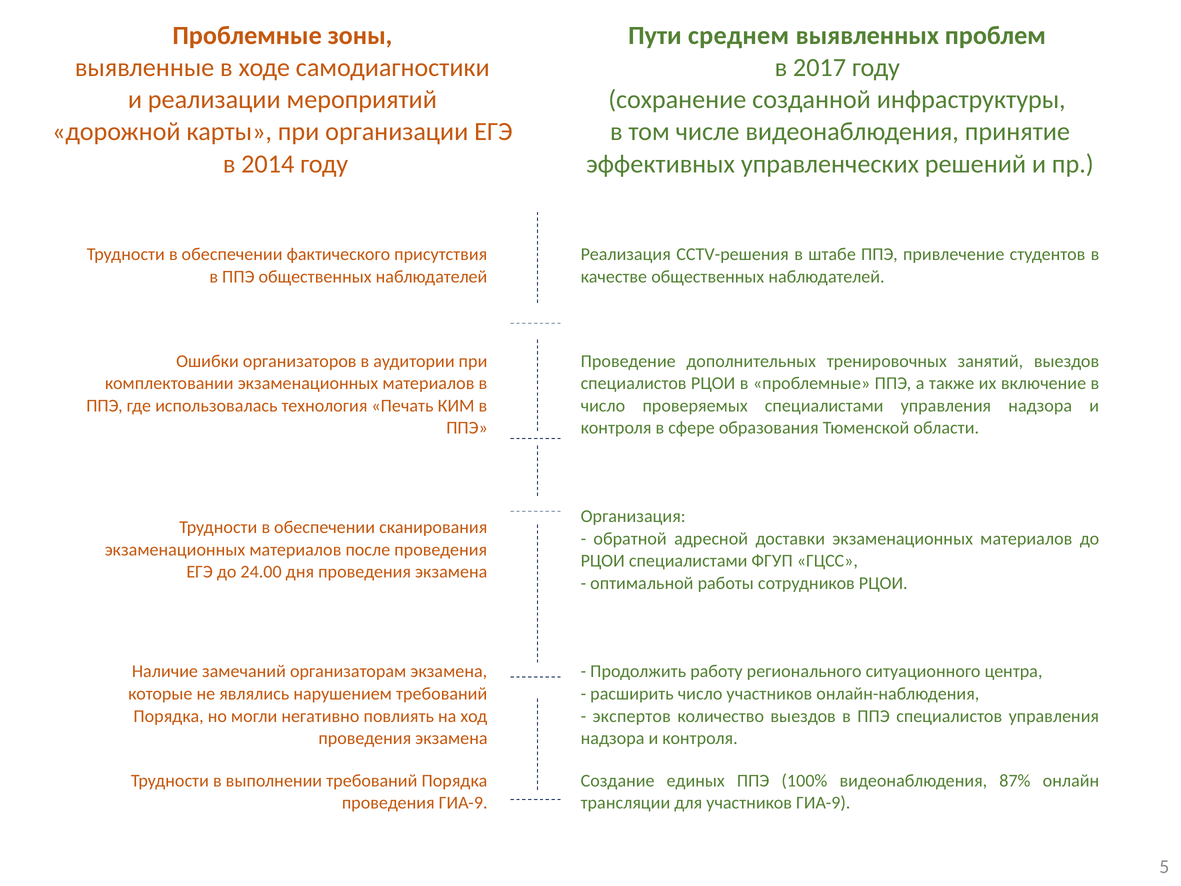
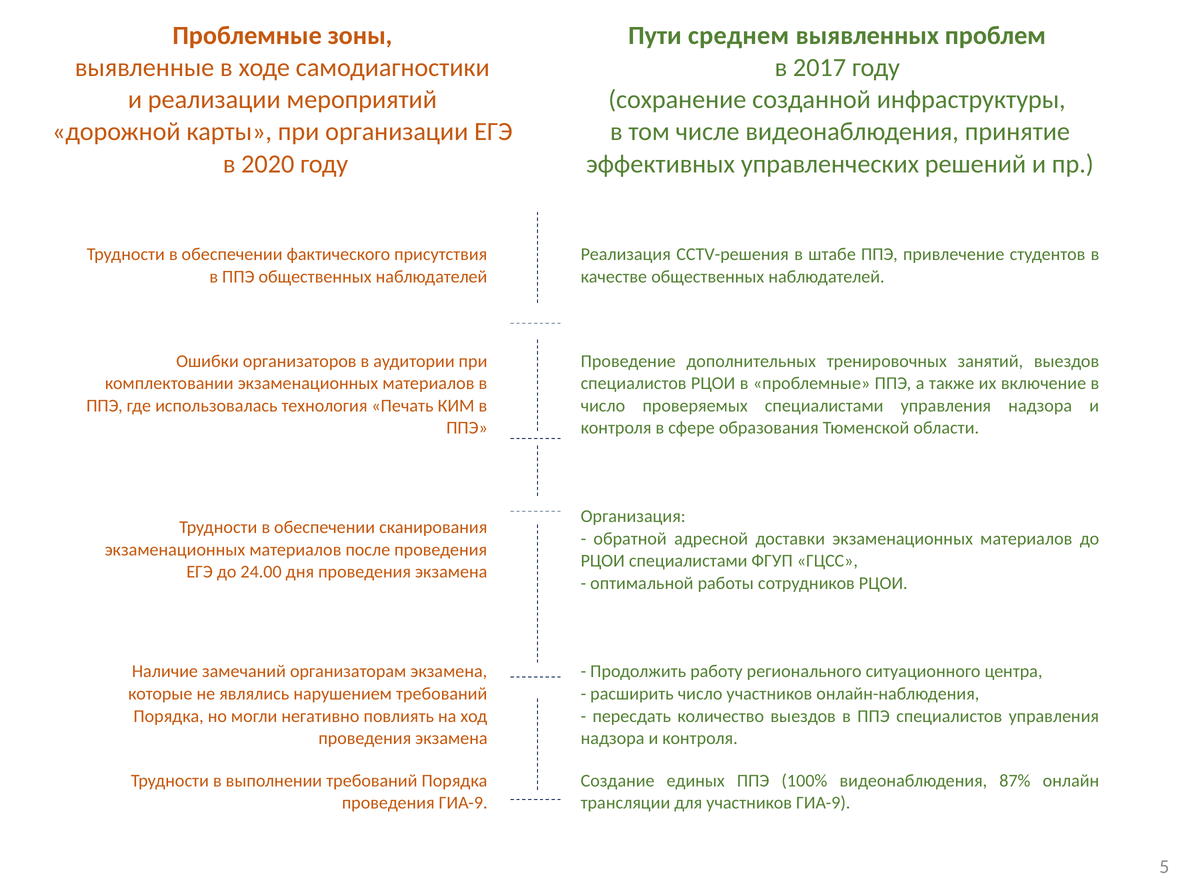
2014: 2014 -> 2020
экспертов: экспертов -> пересдать
